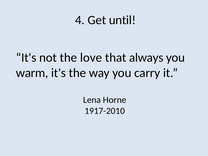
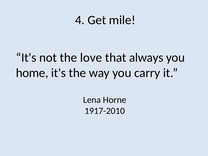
until: until -> mile
warm: warm -> home
